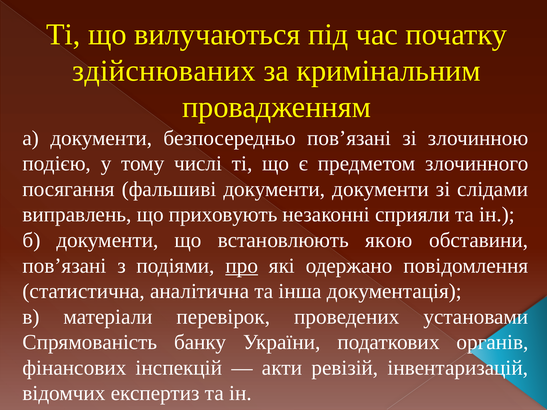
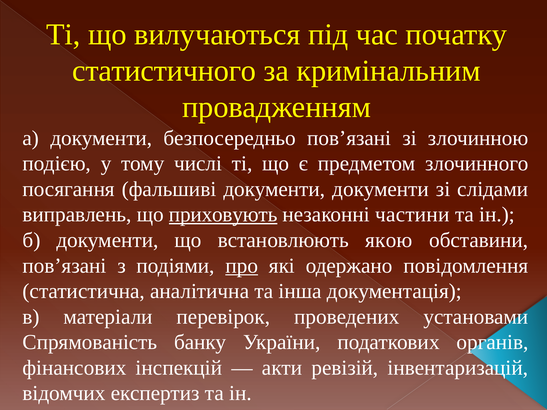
здійснюваних: здійснюваних -> статистичного
приховують underline: none -> present
сприяли: сприяли -> частини
